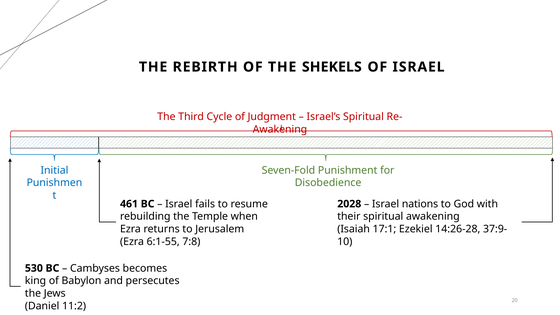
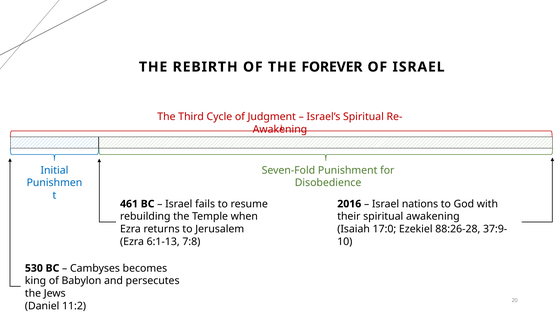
SHEKELS: SHEKELS -> FOREVER
2028: 2028 -> 2016
17:1: 17:1 -> 17:0
14:26-28: 14:26-28 -> 88:26-28
6:1-55: 6:1-55 -> 6:1-13
